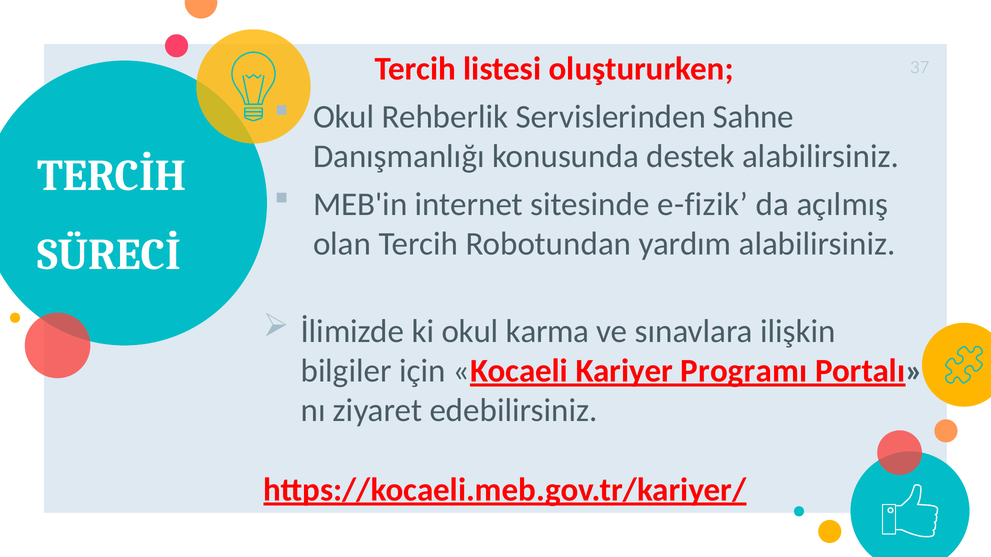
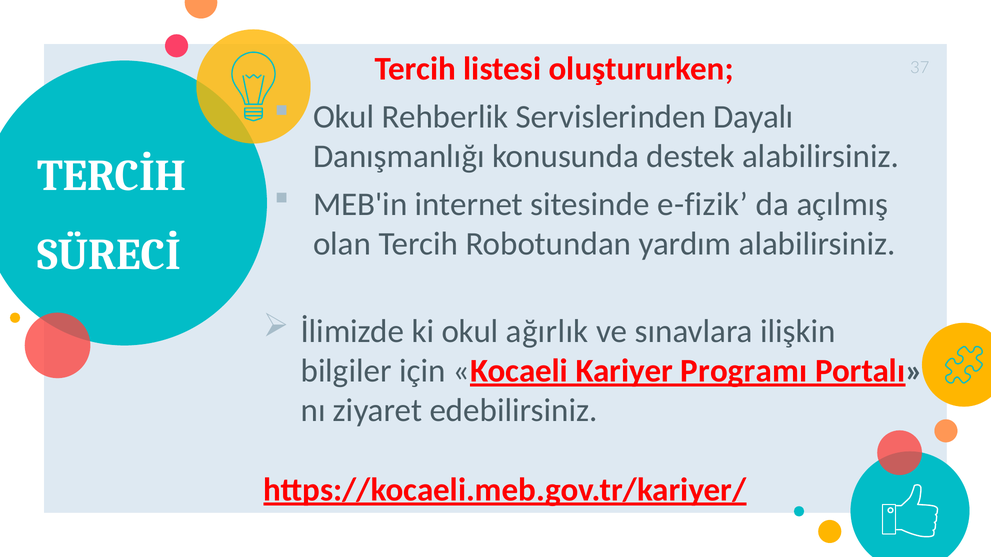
Sahne: Sahne -> Dayalı
karma: karma -> ağırlık
